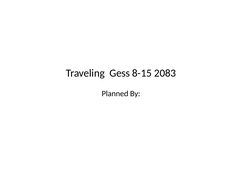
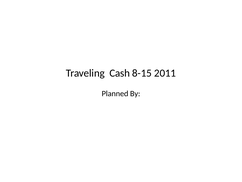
Gess: Gess -> Cash
2083: 2083 -> 2011
